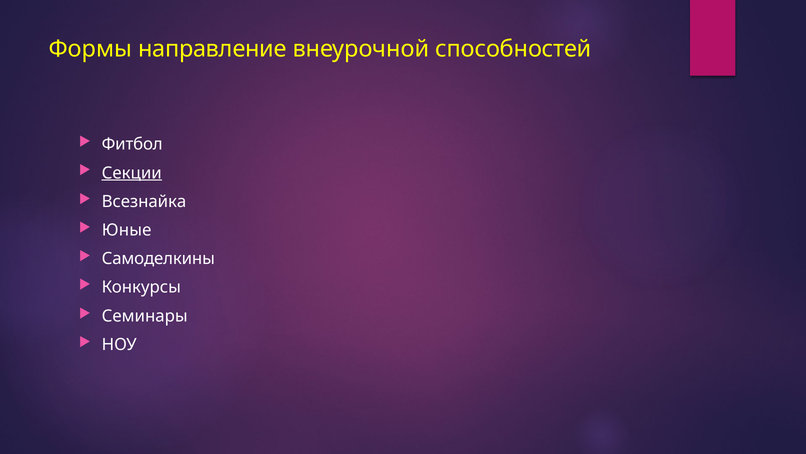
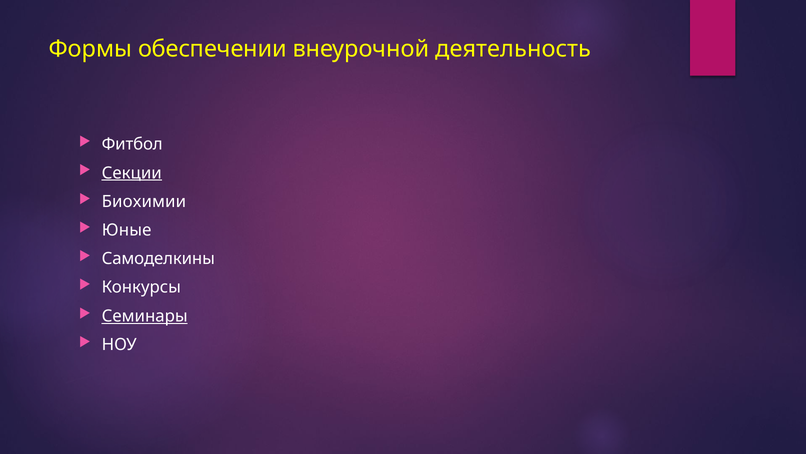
направление: направление -> обеспечении
способностей: способностей -> деятельность
Всезнайка: Всезнайка -> Биохимии
Семинары underline: none -> present
